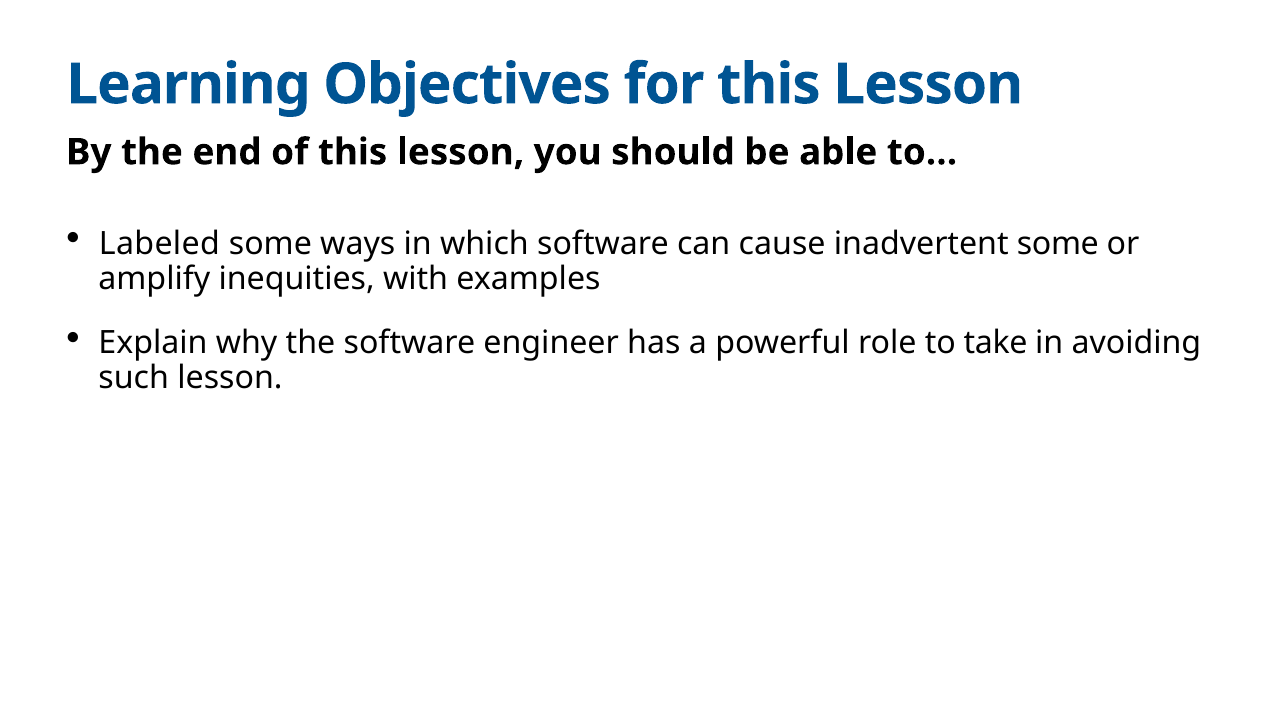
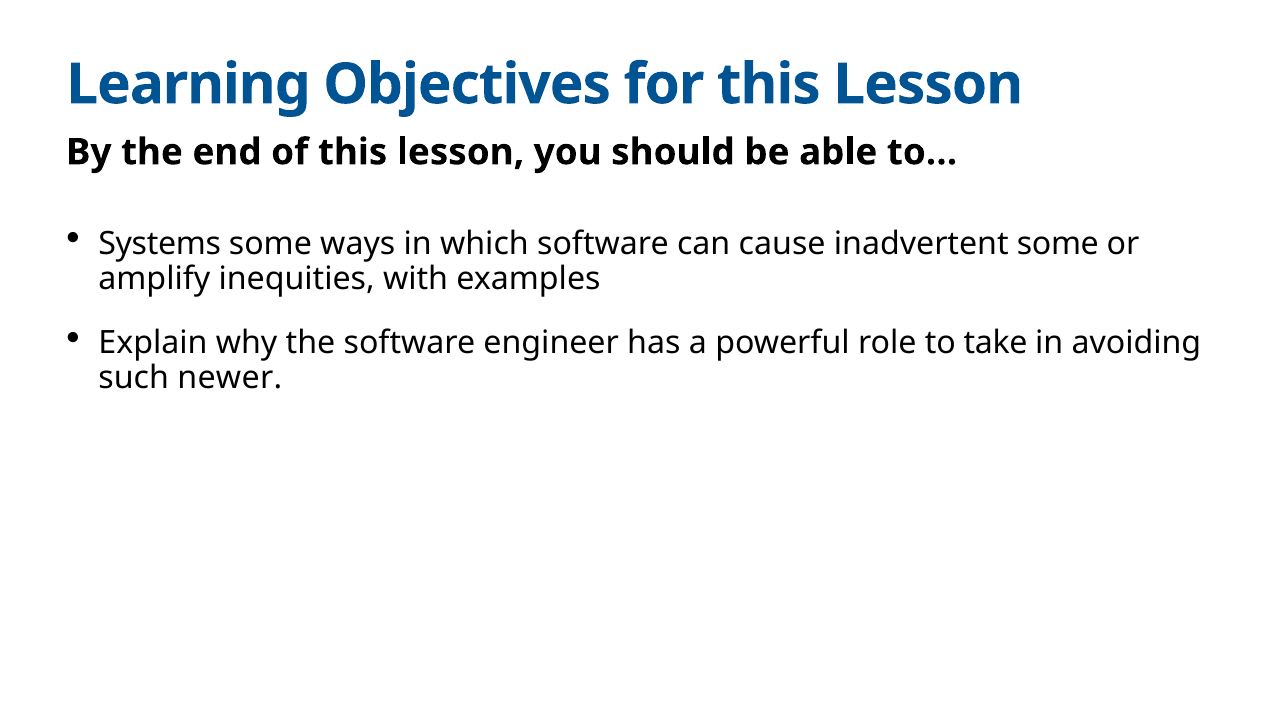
Labeled: Labeled -> Systems
such lesson: lesson -> newer
